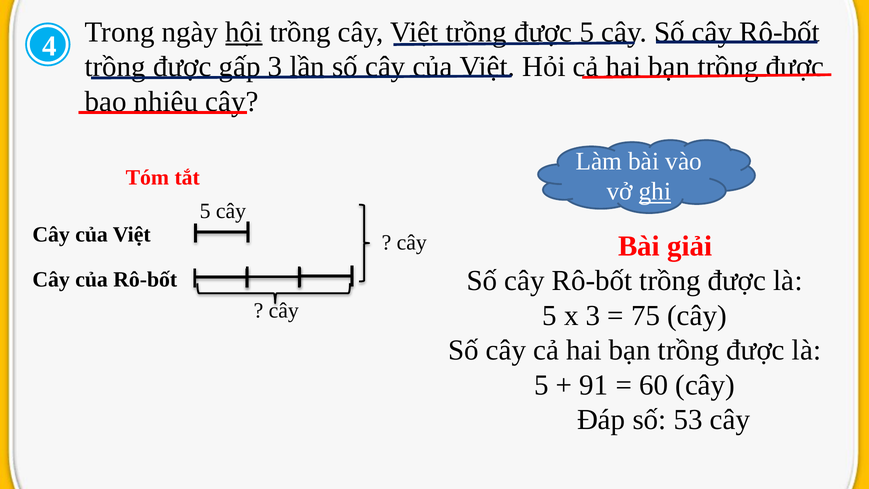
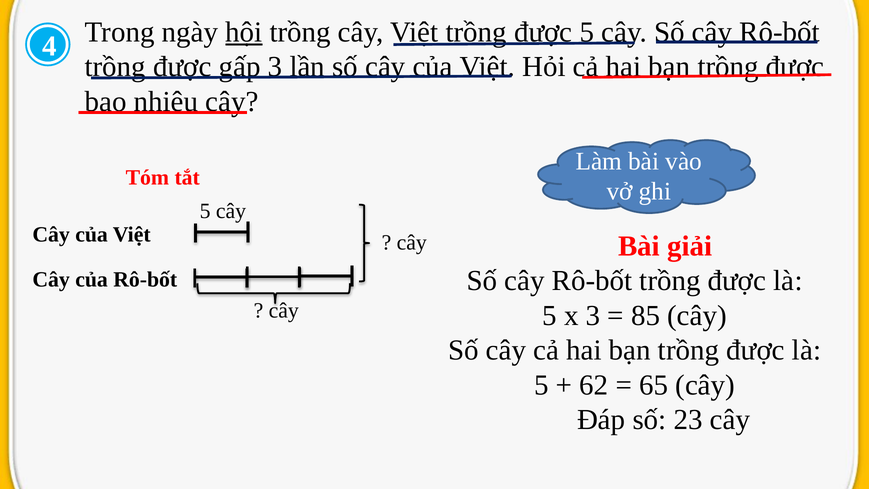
ghi underline: present -> none
75: 75 -> 85
91: 91 -> 62
60: 60 -> 65
53: 53 -> 23
